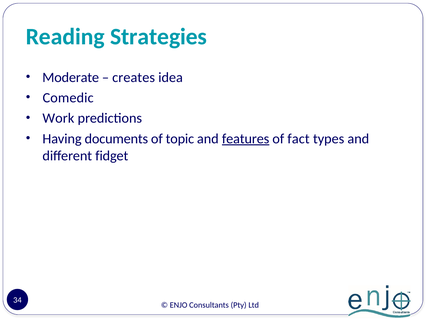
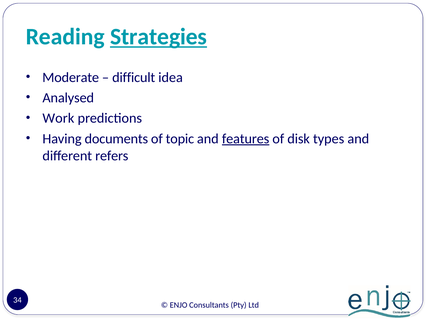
Strategies underline: none -> present
creates: creates -> difficult
Comedic: Comedic -> Analysed
fact: fact -> disk
fidget: fidget -> refers
